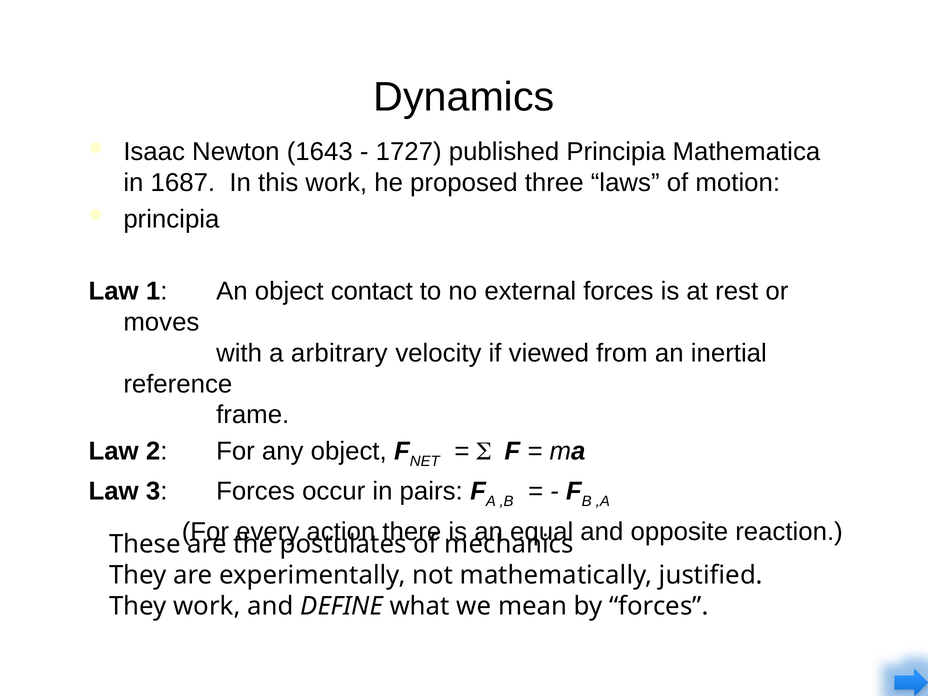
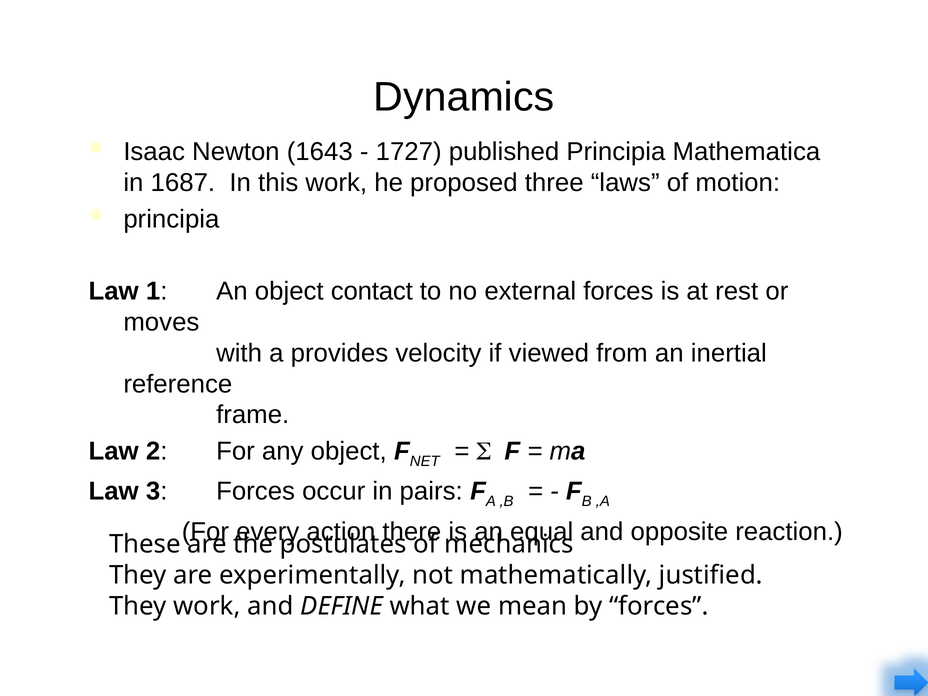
arbitrary: arbitrary -> provides
